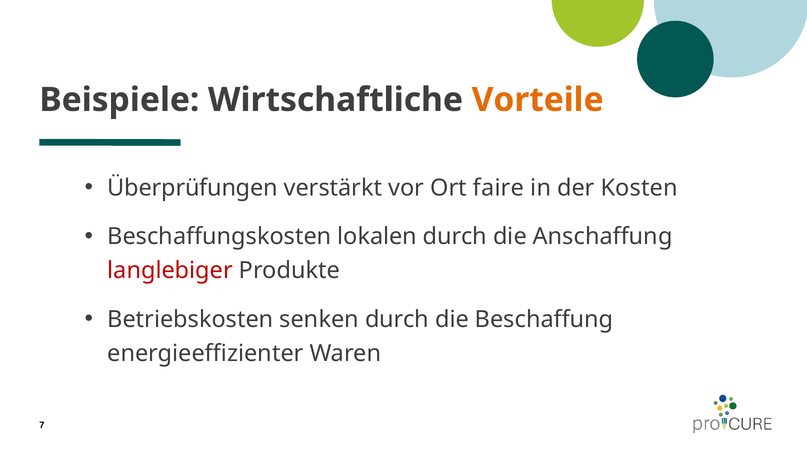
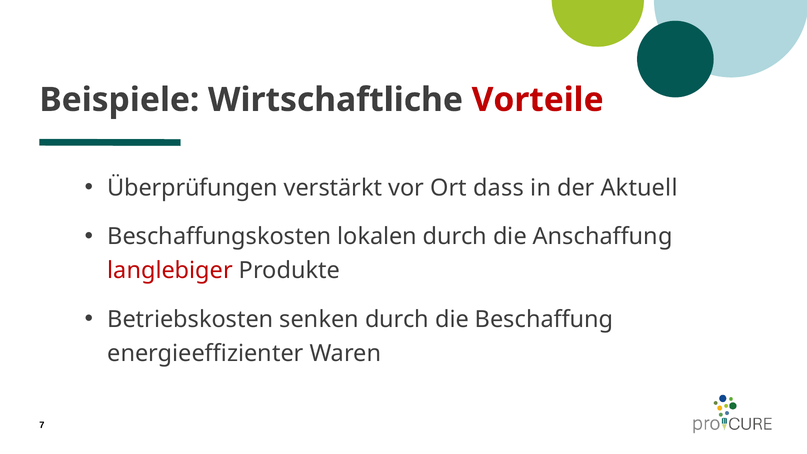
Vorteile colour: orange -> red
faire: faire -> dass
Kosten: Kosten -> Aktuell
